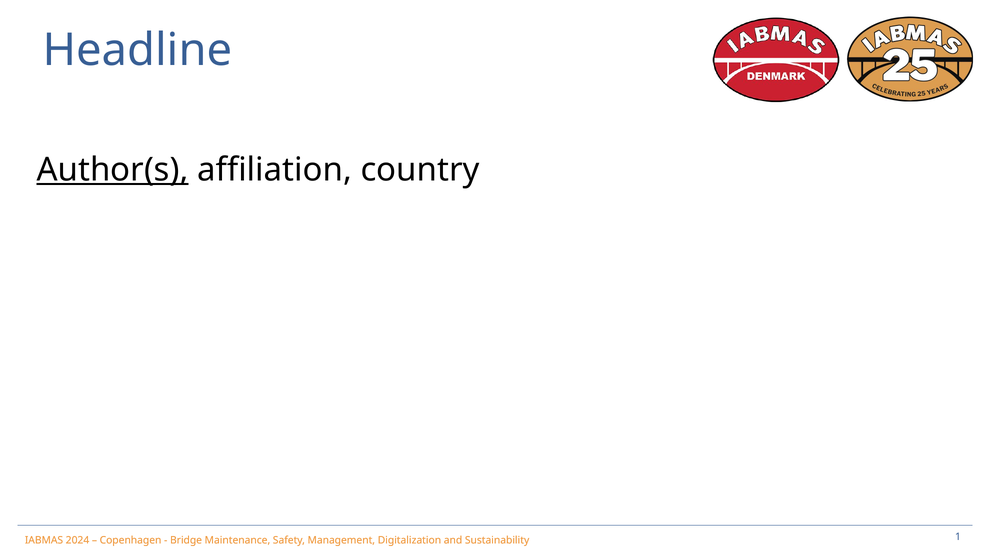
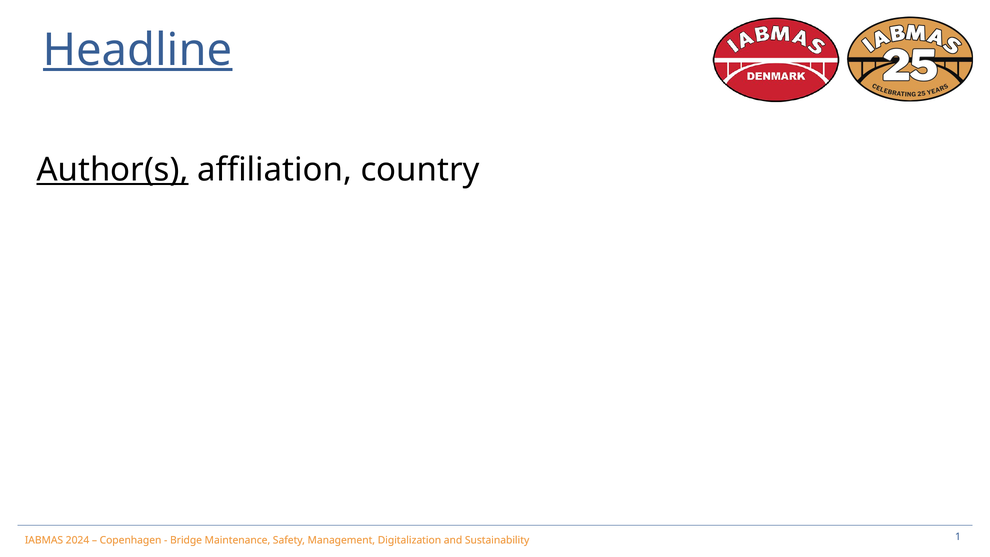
Headline underline: none -> present
